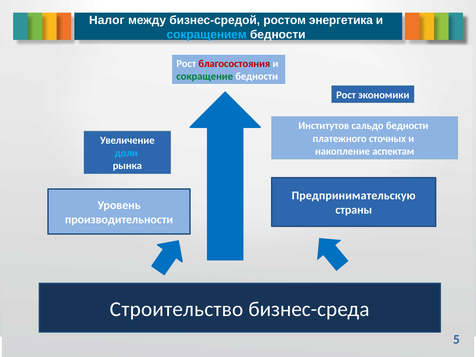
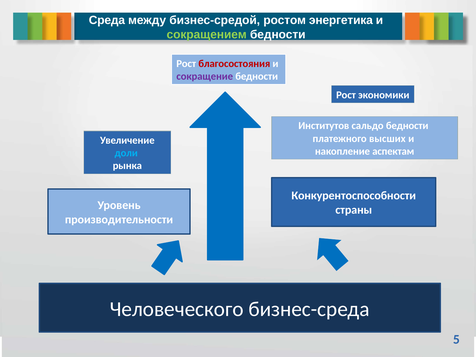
Налог: Налог -> Среда
сокращением colour: light blue -> light green
сокращение colour: green -> purple
сточных: сточных -> высших
Предпринимательскую: Предпринимательскую -> Конкурентоспособности
Строительство: Строительство -> Человеческого
